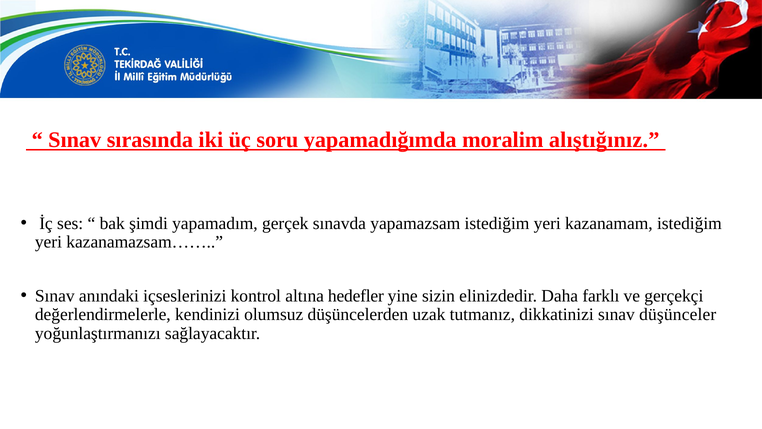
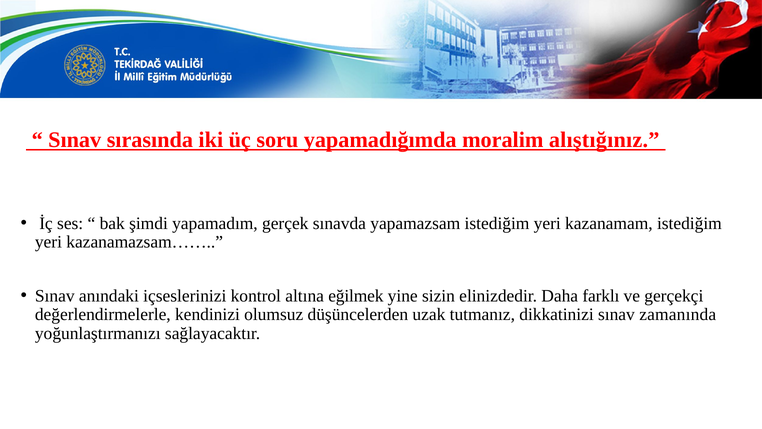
hedefler: hedefler -> eğilmek
düşünceler: düşünceler -> zamanında
